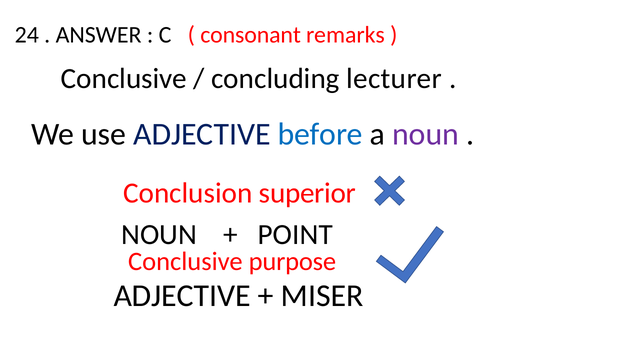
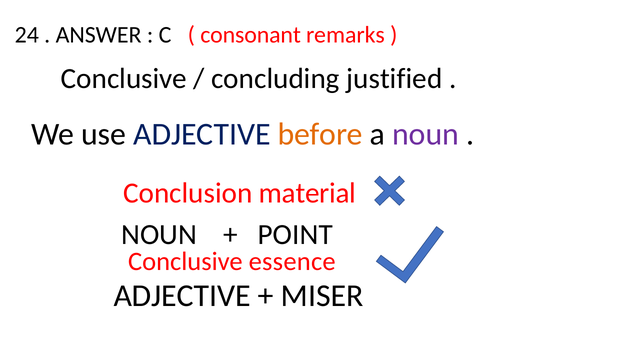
lecturer: lecturer -> justified
before colour: blue -> orange
superior: superior -> material
purpose: purpose -> essence
